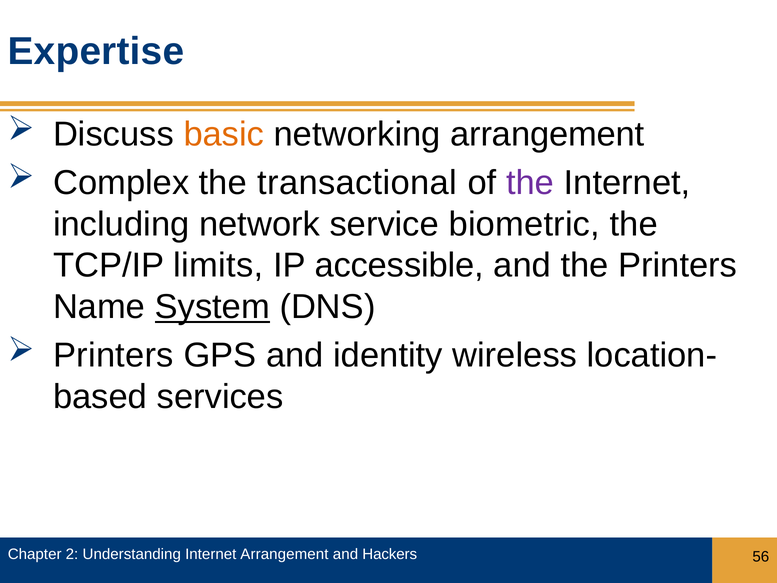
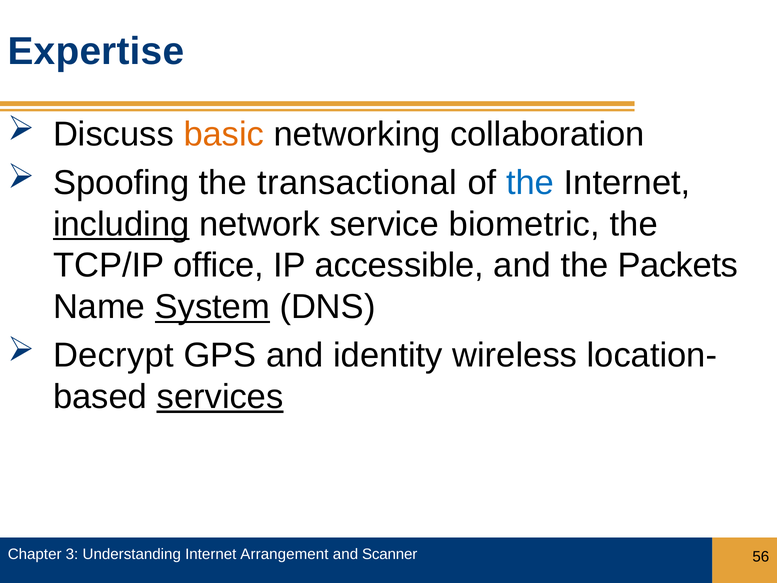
networking arrangement: arrangement -> collaboration
Complex: Complex -> Spoofing
the at (530, 183) colour: purple -> blue
including underline: none -> present
limits: limits -> office
the Printers: Printers -> Packets
Printers at (113, 355): Printers -> Decrypt
services underline: none -> present
2: 2 -> 3
Hackers: Hackers -> Scanner
